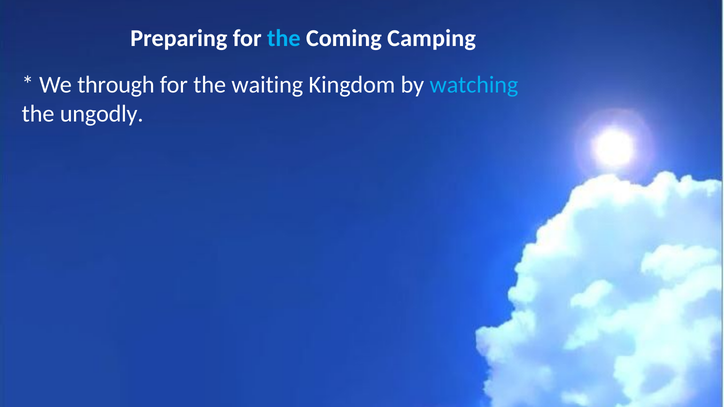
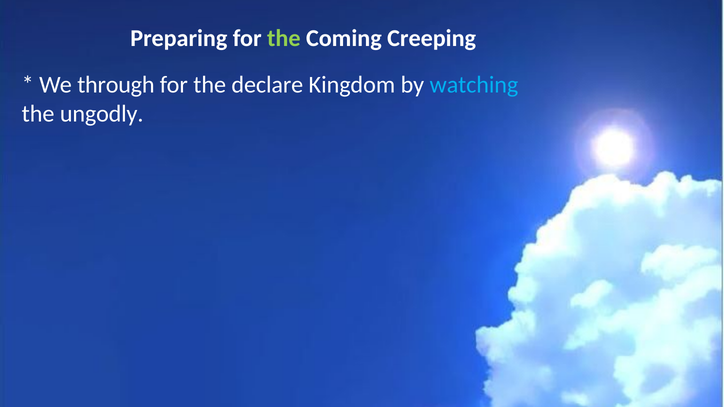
the at (284, 38) colour: light blue -> light green
Camping: Camping -> Creeping
waiting: waiting -> declare
